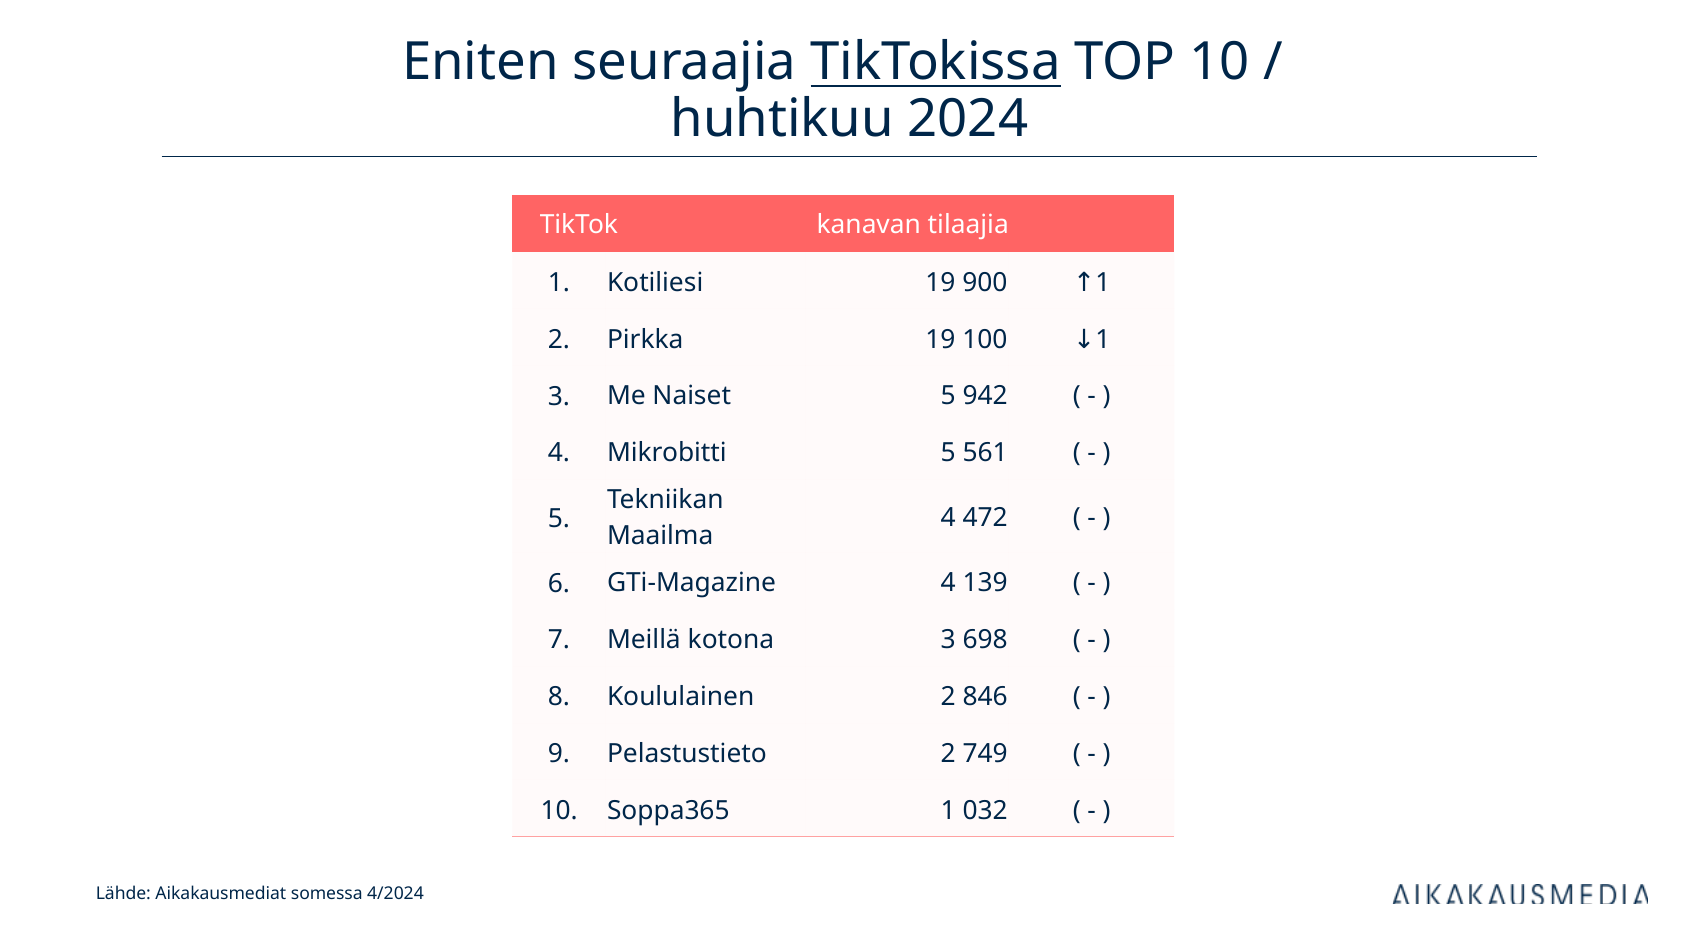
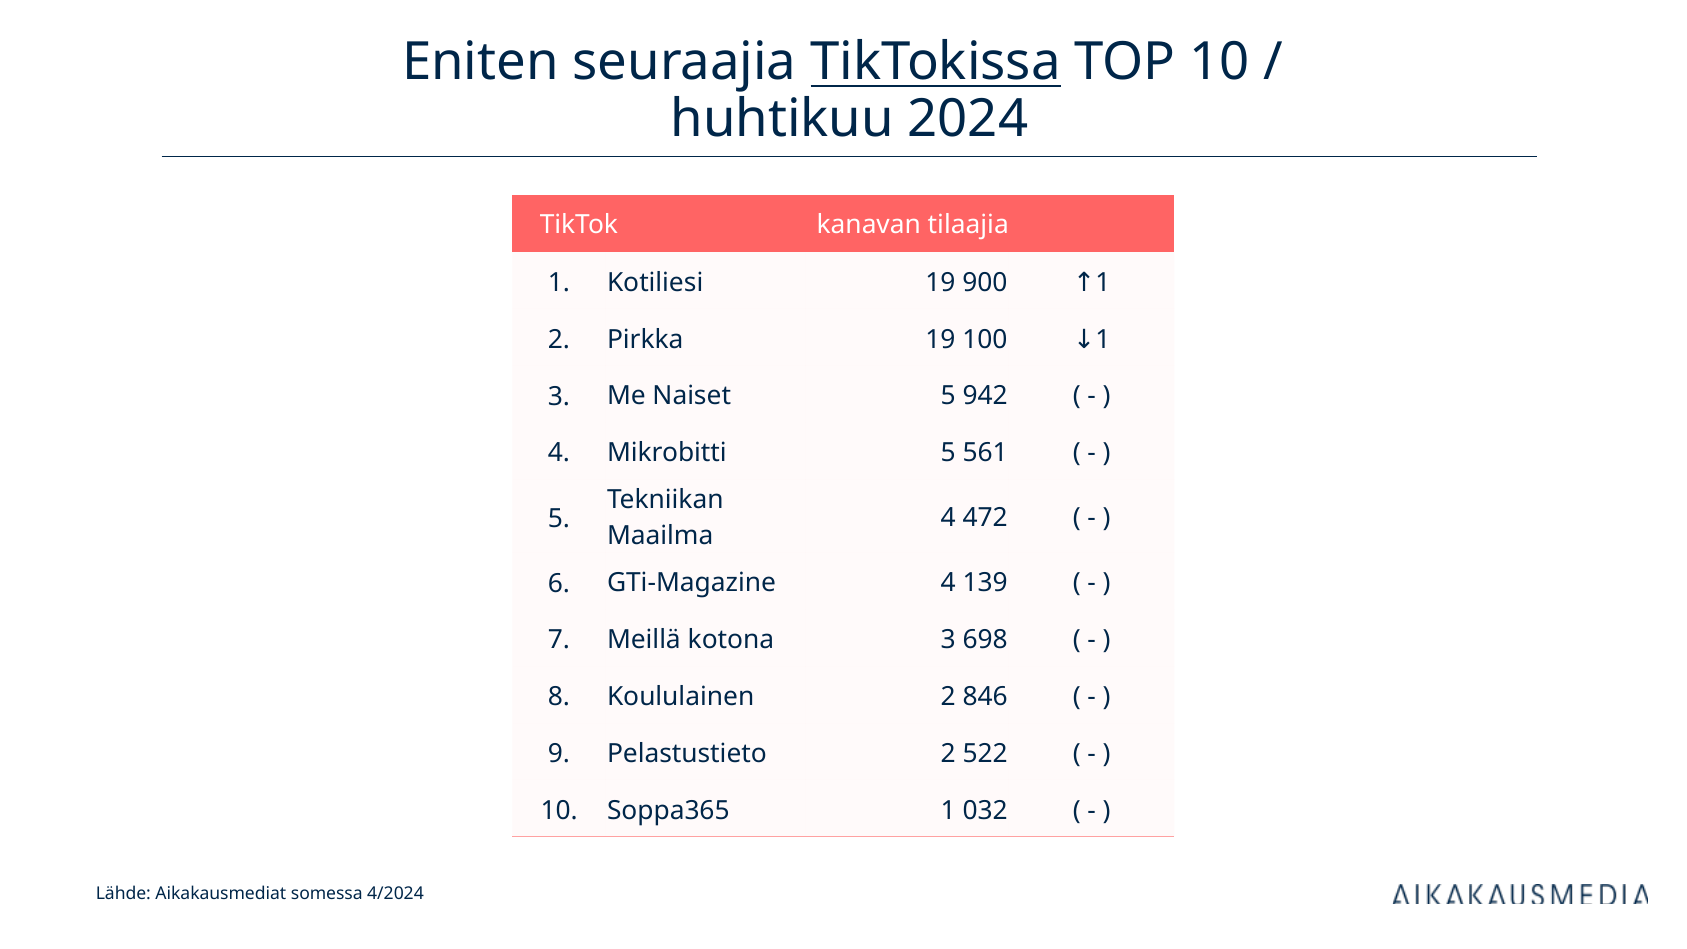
749: 749 -> 522
